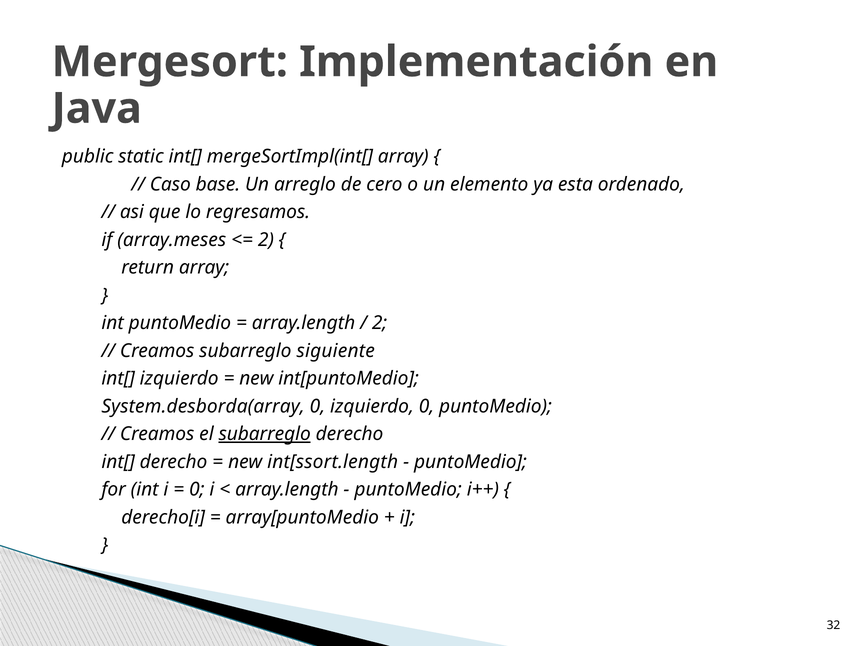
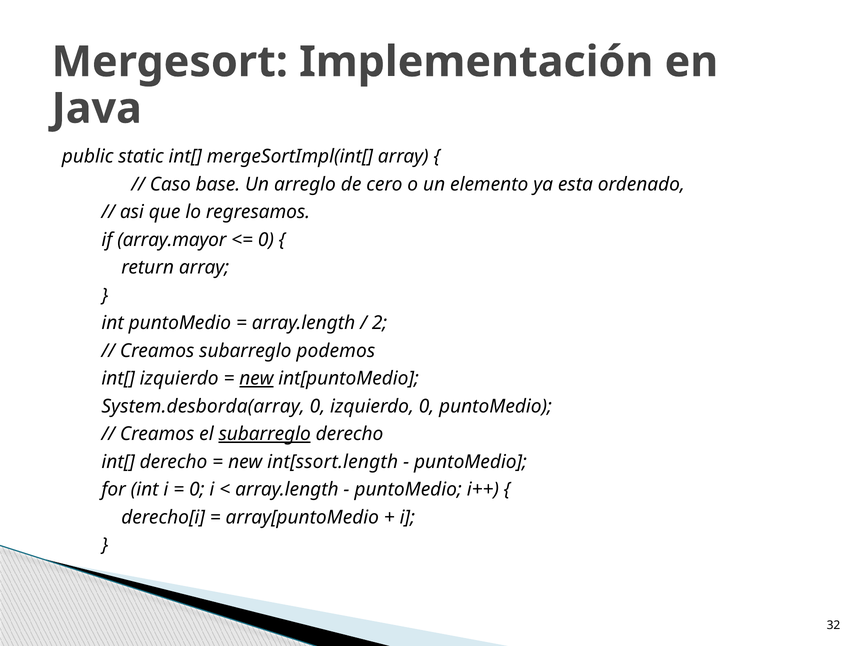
array.meses: array.meses -> array.mayor
2 at (266, 240): 2 -> 0
siguiente: siguiente -> podemos
new at (256, 378) underline: none -> present
